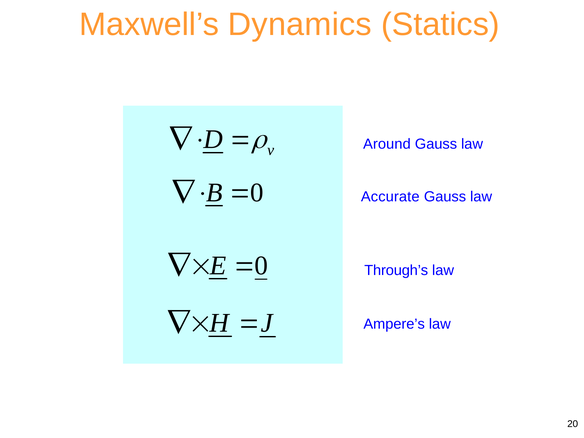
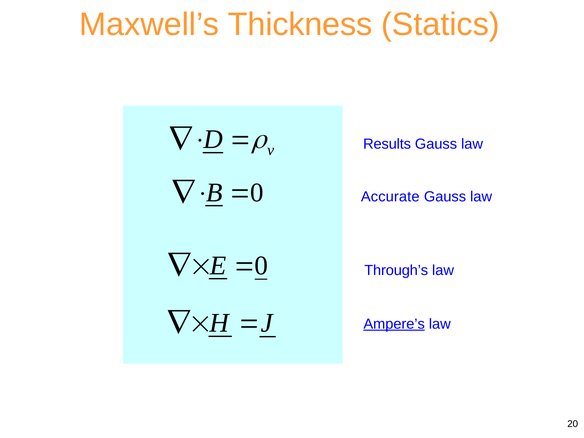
Dynamics: Dynamics -> Thickness
Around: Around -> Results
Ampere’s underline: none -> present
